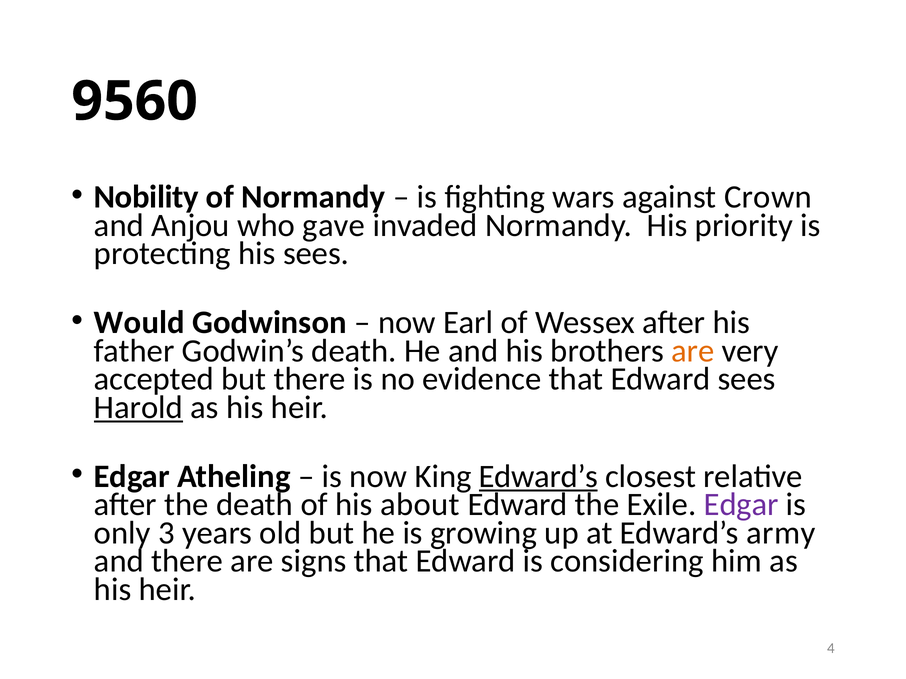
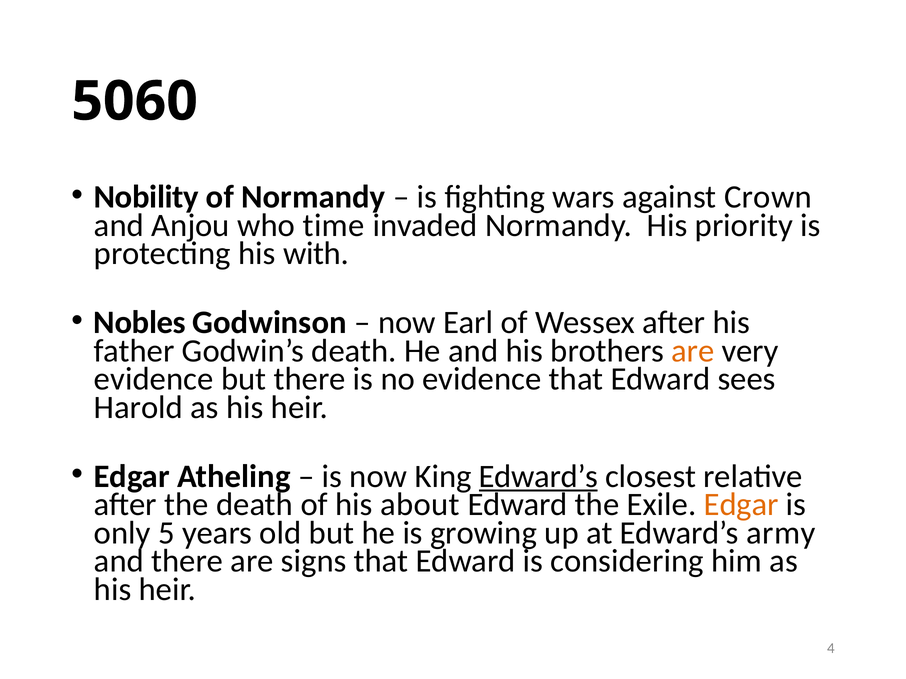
9560: 9560 -> 5060
gave: gave -> time
his sees: sees -> with
Would: Would -> Nobles
accepted at (154, 379): accepted -> evidence
Harold underline: present -> none
Edgar at (741, 505) colour: purple -> orange
3: 3 -> 5
